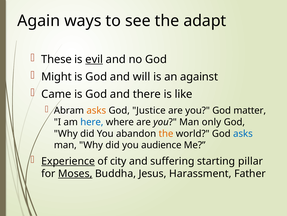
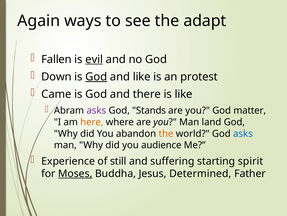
These: These -> Fallen
Might: Might -> Down
God at (96, 77) underline: none -> present
and will: will -> like
against: against -> protest
asks at (96, 110) colour: orange -> purple
Justice: Justice -> Stands
here colour: blue -> orange
only: only -> land
Experience underline: present -> none
city: city -> still
pillar: pillar -> spirit
Harassment: Harassment -> Determined
